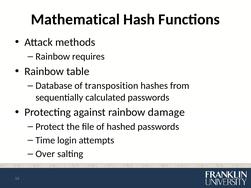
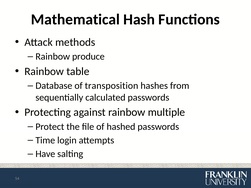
requires: requires -> produce
damage: damage -> multiple
Over: Over -> Have
